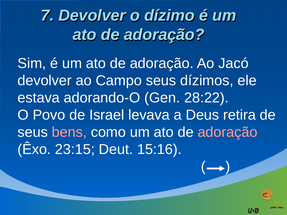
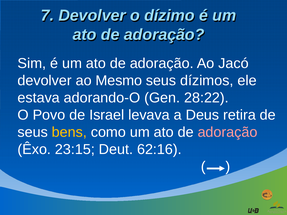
Campo: Campo -> Mesmo
bens colour: pink -> yellow
15:16: 15:16 -> 62:16
